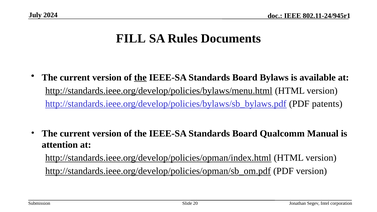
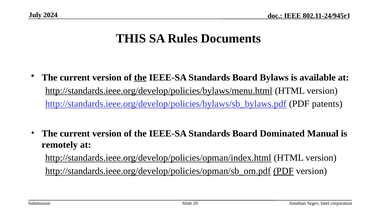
FILL: FILL -> THIS
Qualcomm: Qualcomm -> Dominated
attention: attention -> remotely
PDF at (284, 171) underline: none -> present
